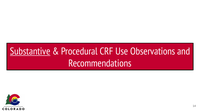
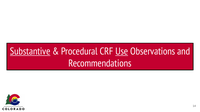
Use underline: none -> present
